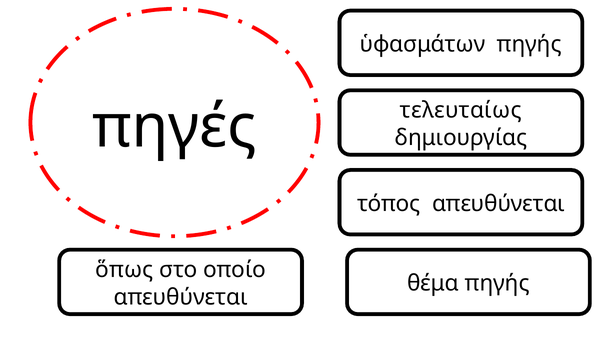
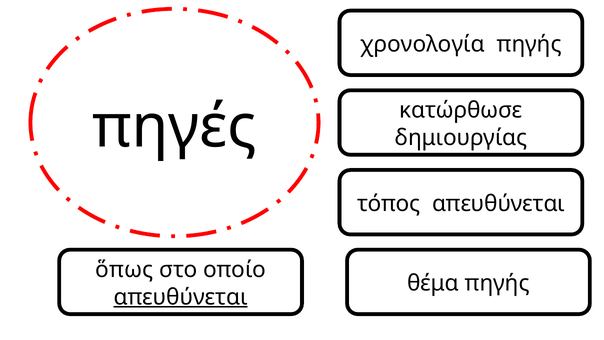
ὑφασμάτων: ὑφασμάτων -> χρονολογία
τελευταίως: τελευταίως -> κατώρθωσε
απευθύνεται at (181, 297) underline: none -> present
